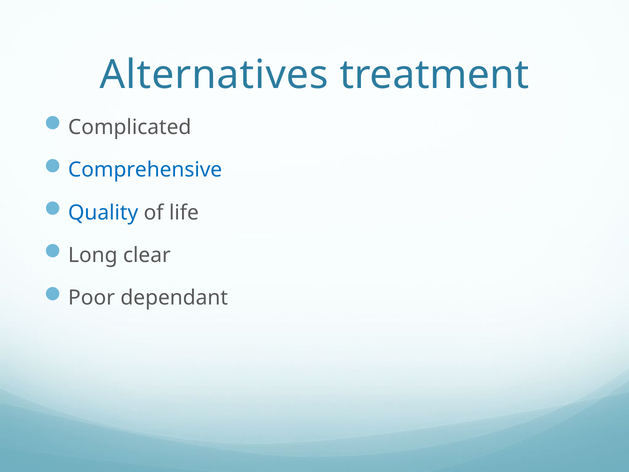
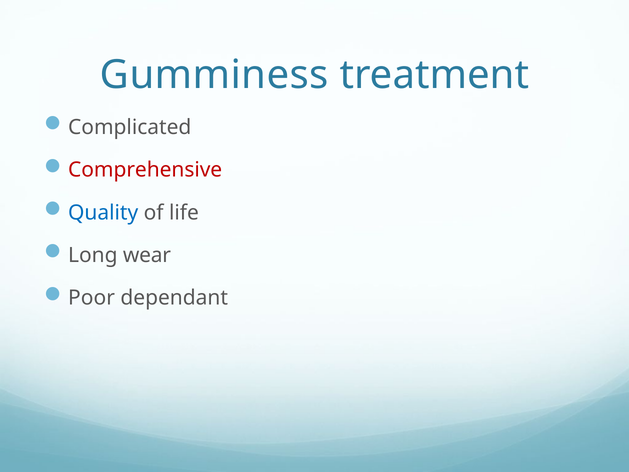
Alternatives: Alternatives -> Gumminess
Comprehensive colour: blue -> red
clear: clear -> wear
